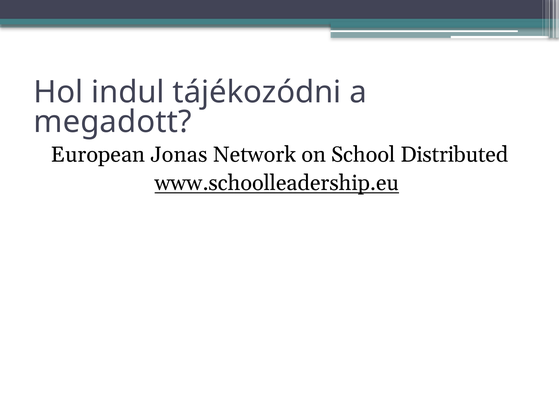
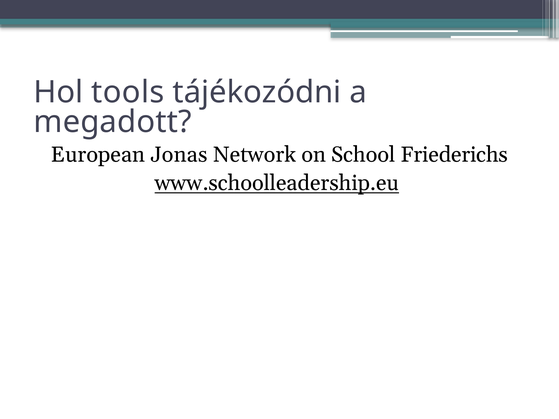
indul: indul -> tools
Distributed: Distributed -> Friederichs
